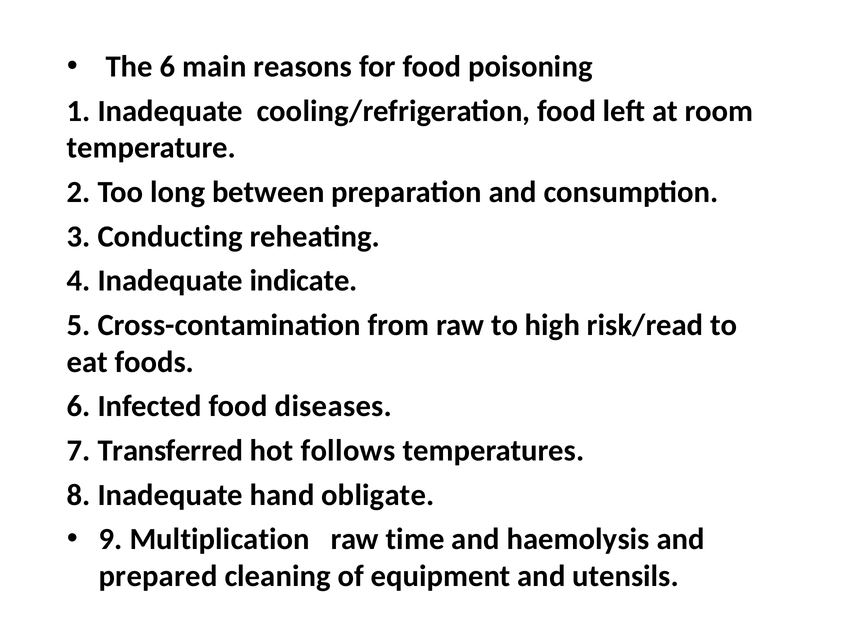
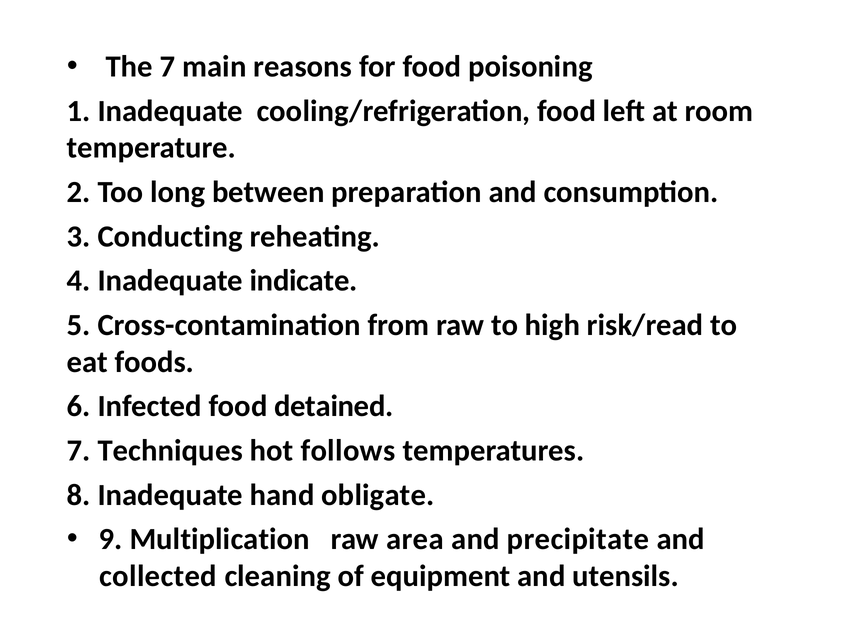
The 6: 6 -> 7
diseases: diseases -> detained
Transferred: Transferred -> Techniques
time: time -> area
haemolysis: haemolysis -> precipitate
prepared: prepared -> collected
